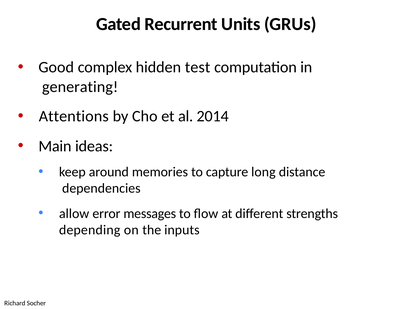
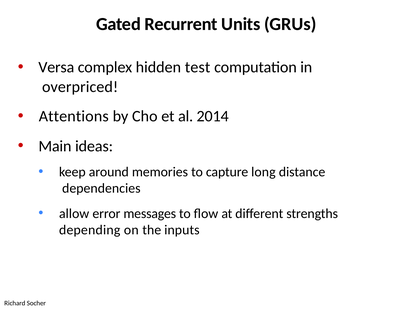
Good: Good -> Versa
generating: generating -> overpriced
